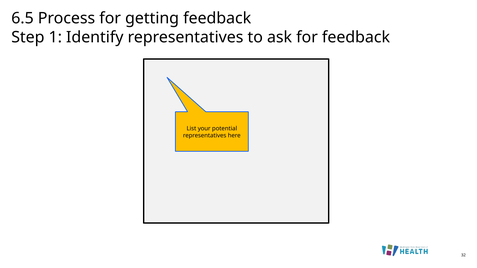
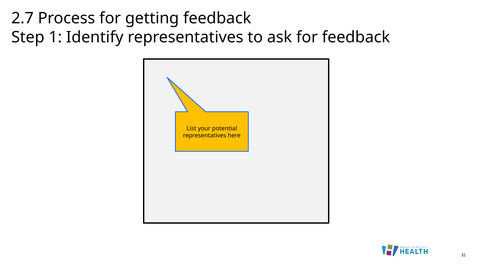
6.5: 6.5 -> 2.7
